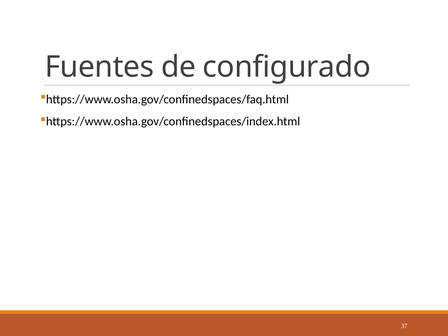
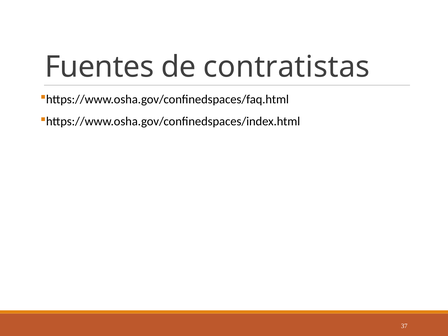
configurado: configurado -> contratistas
